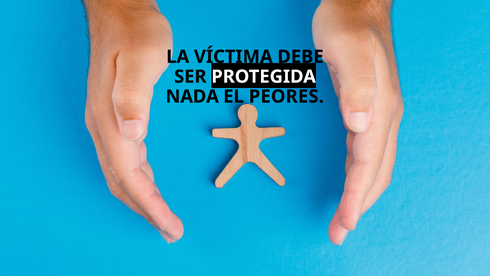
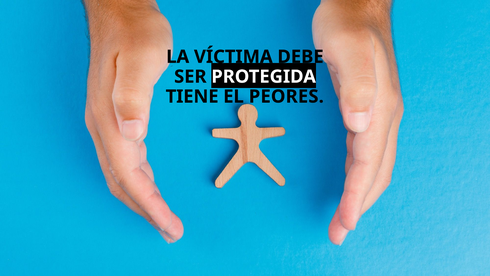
NADA: NADA -> TIENE
